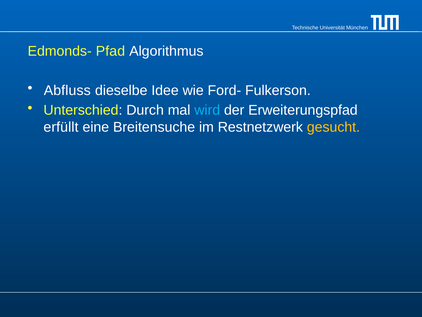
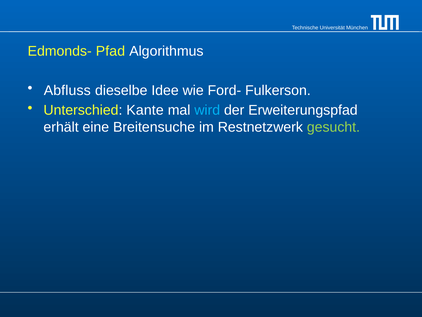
Durch: Durch -> Kante
erfüllt: erfüllt -> erhält
gesucht colour: yellow -> light green
